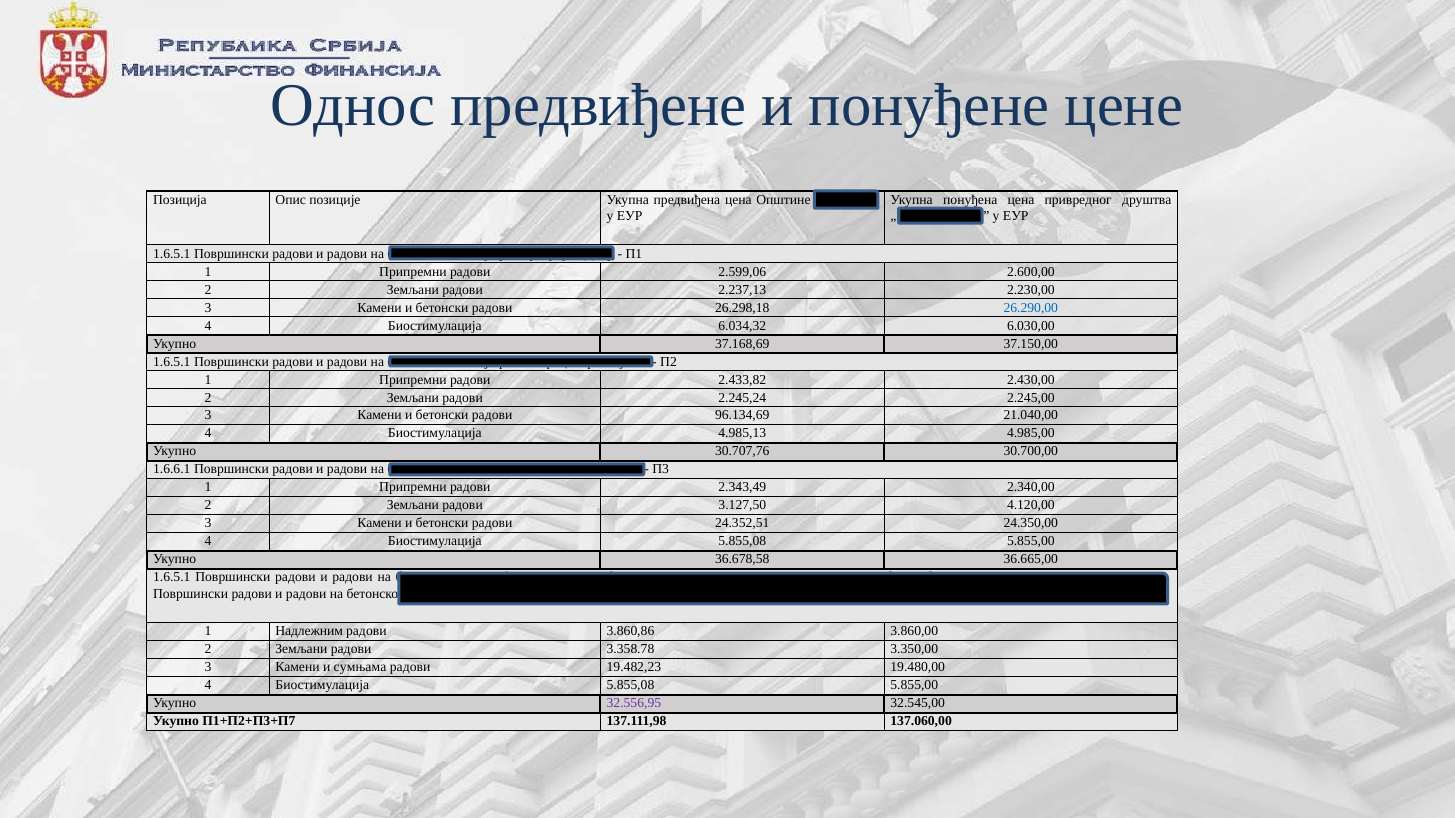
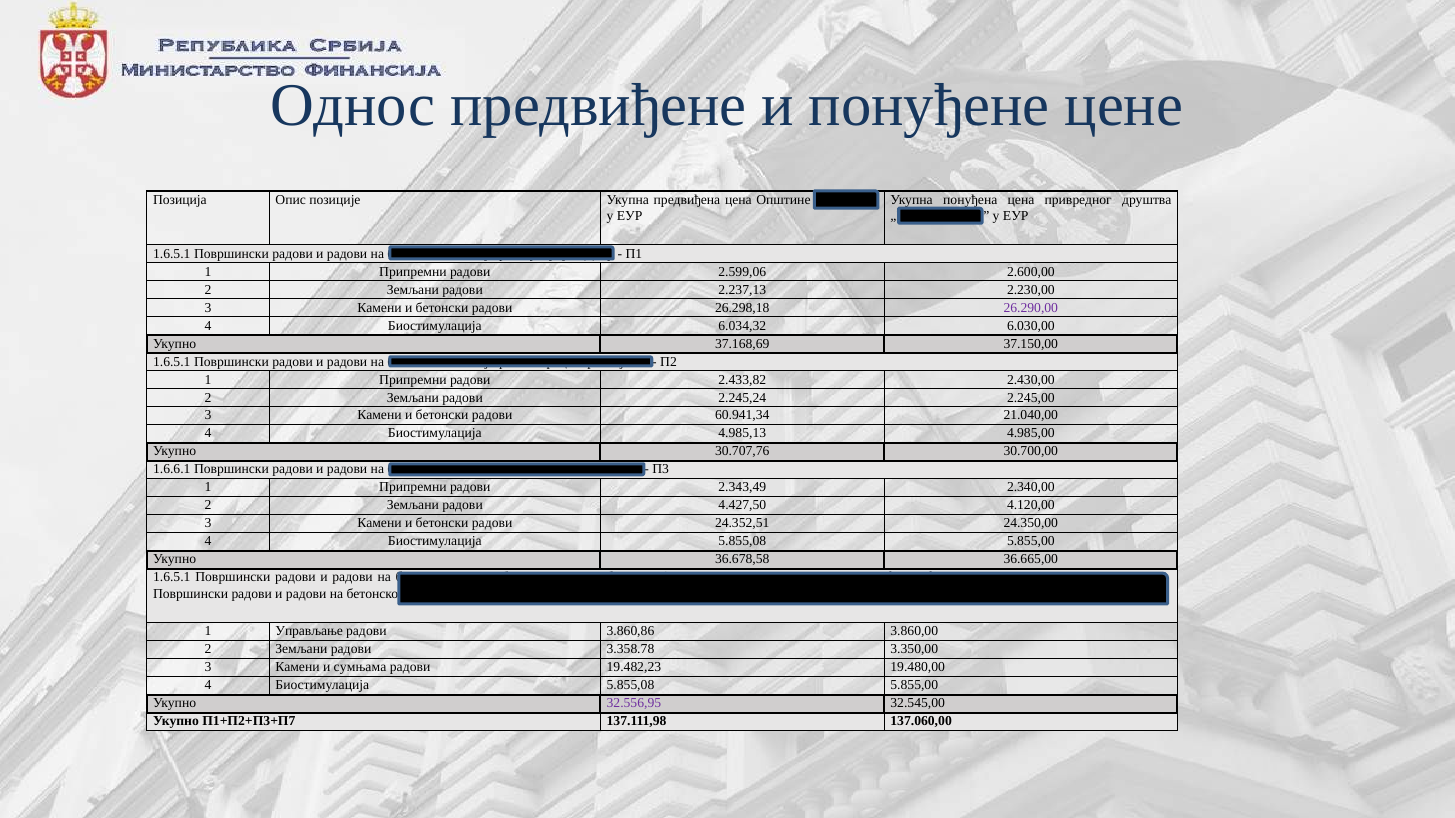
26.290,00 colour: blue -> purple
96.134,69: 96.134,69 -> 60.941,34
3.127,50: 3.127,50 -> 4.427,50
Надлежним: Надлежним -> Управљање
